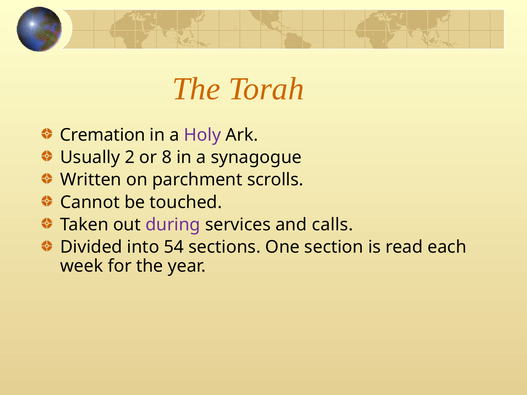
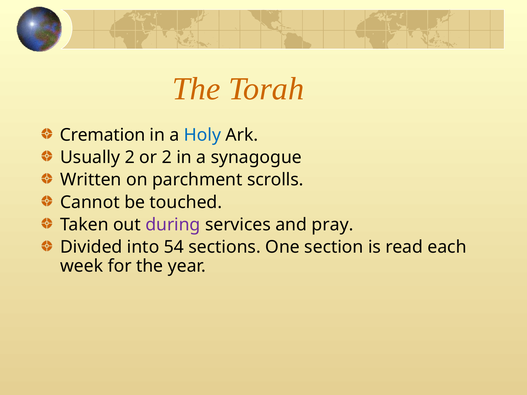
Holy colour: purple -> blue
or 8: 8 -> 2
calls: calls -> pray
